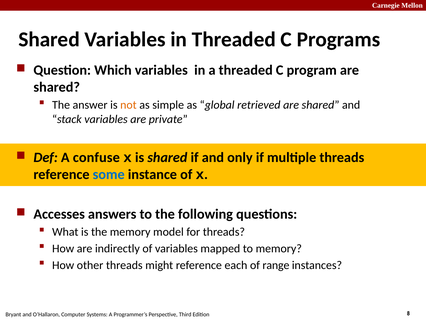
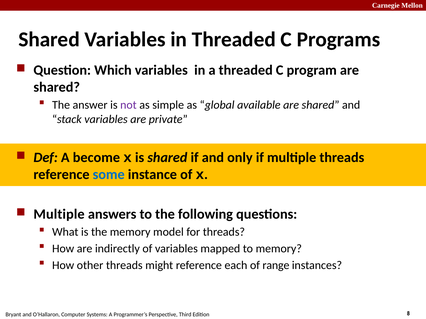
not colour: orange -> purple
retrieved: retrieved -> available
confuse: confuse -> become
Accesses at (59, 215): Accesses -> Multiple
